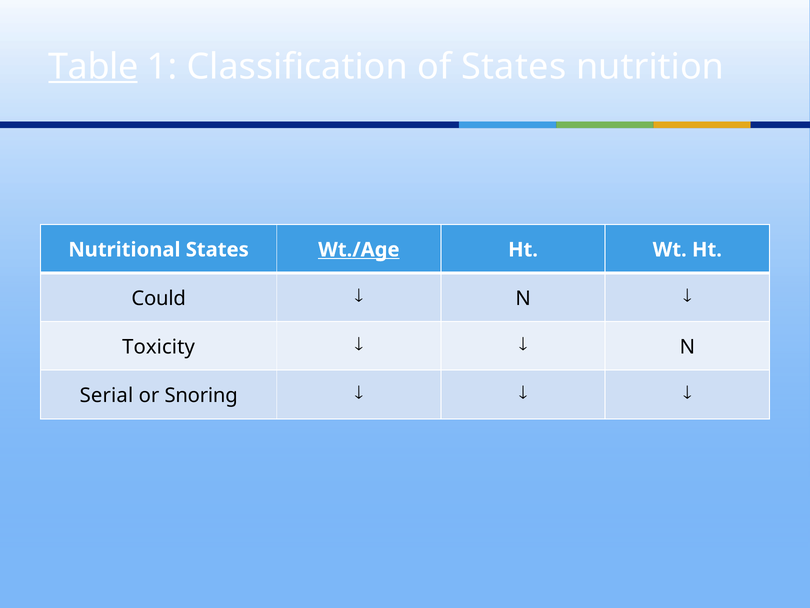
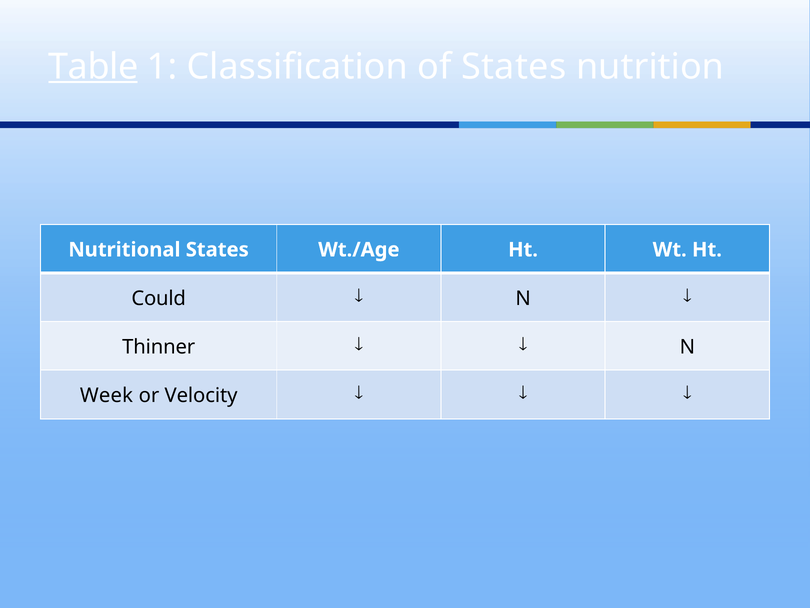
Wt./Age underline: present -> none
Toxicity: Toxicity -> Thinner
Serial: Serial -> Week
Snoring: Snoring -> Velocity
